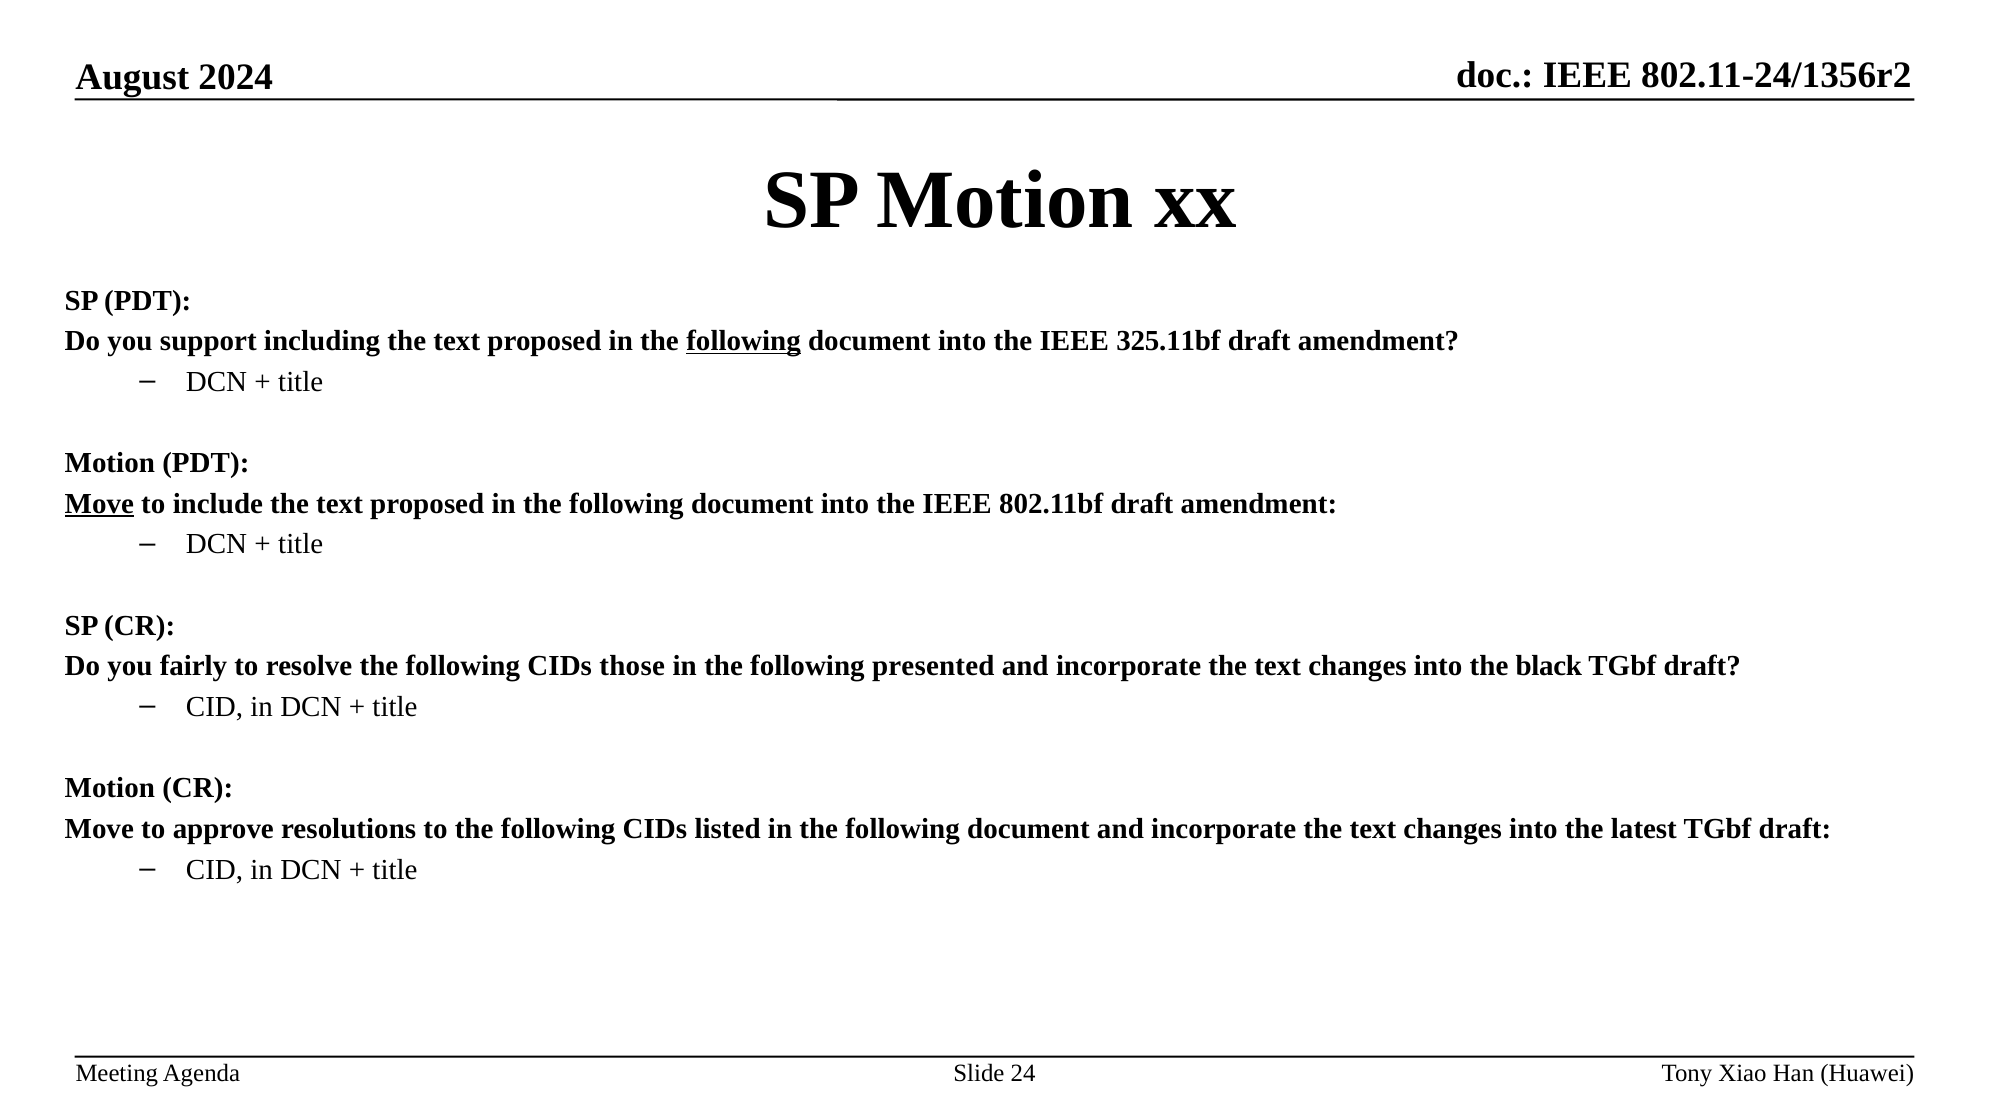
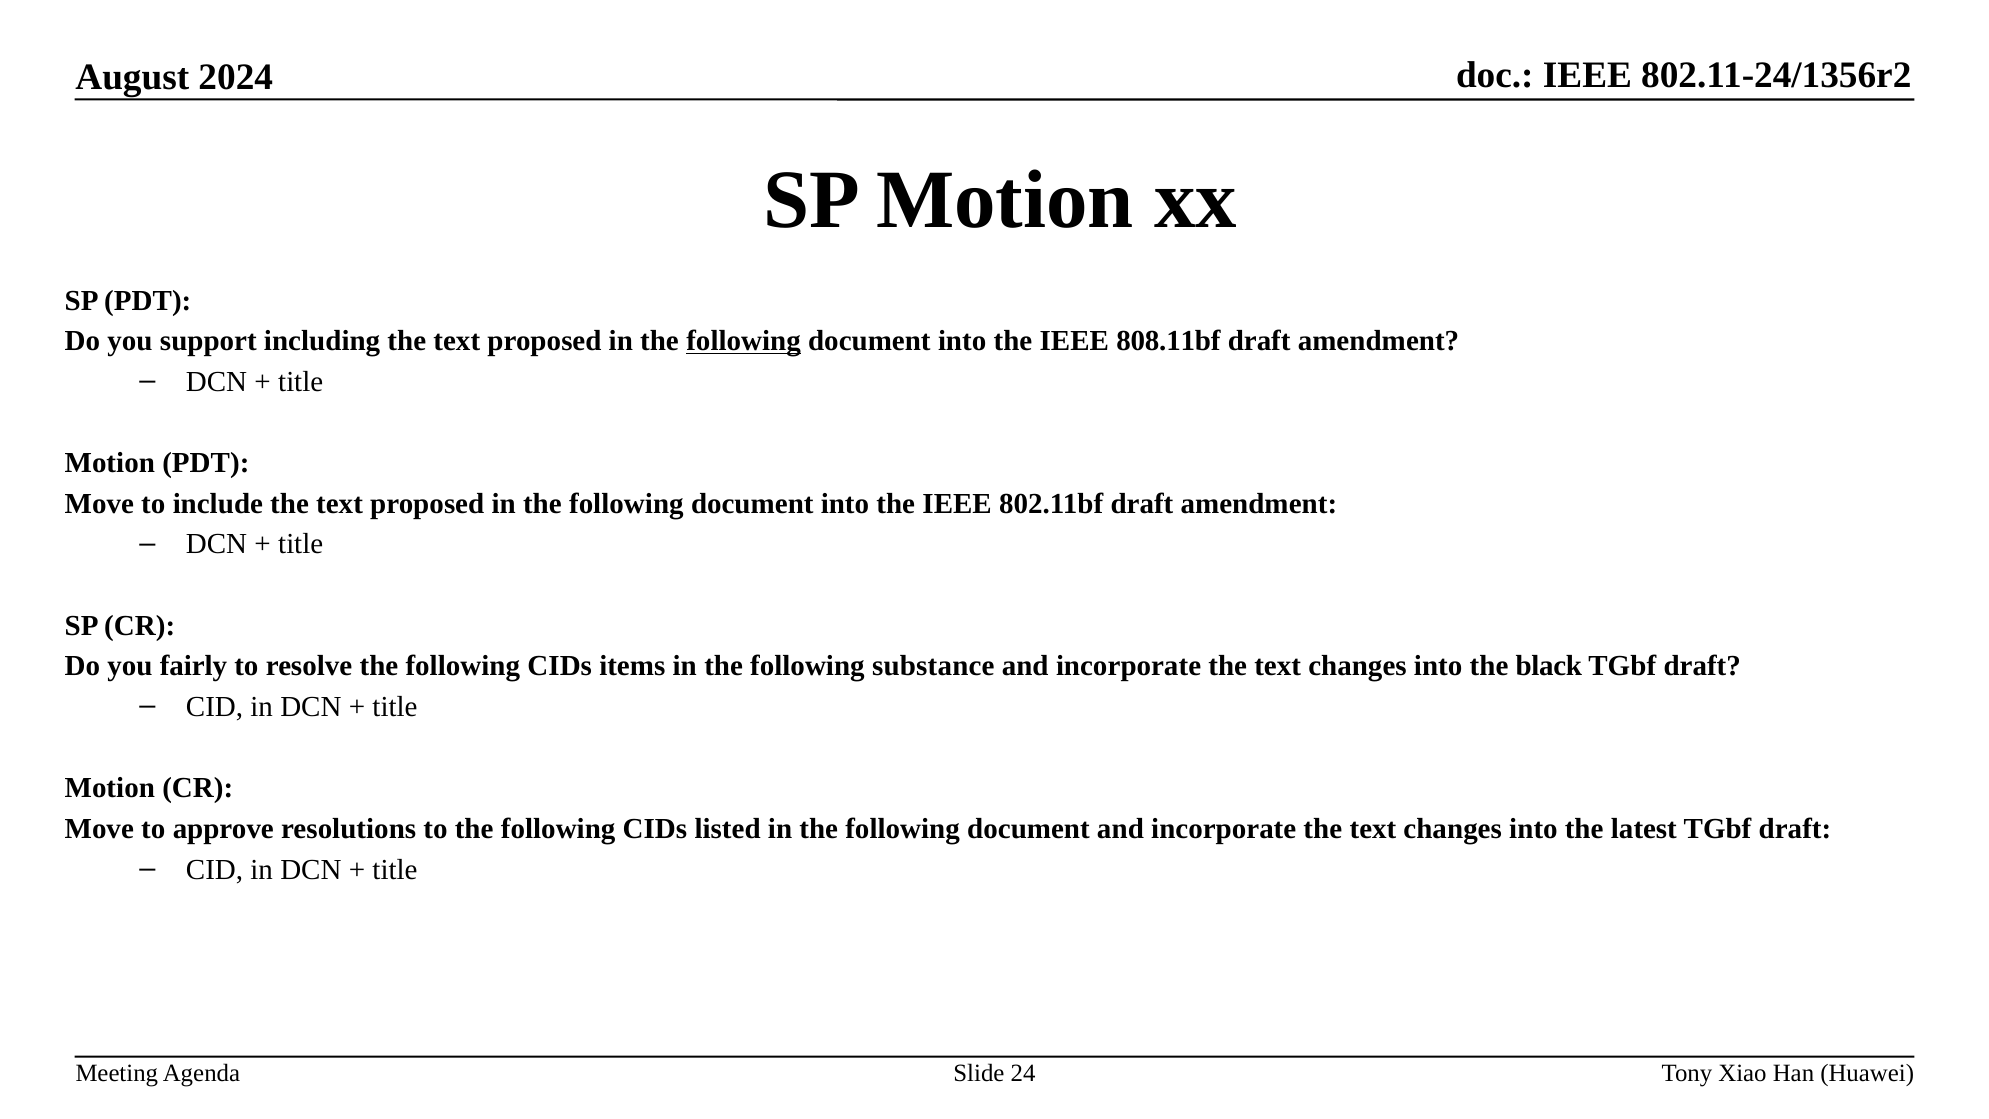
325.11bf: 325.11bf -> 808.11bf
Move at (99, 504) underline: present -> none
those: those -> items
presented: presented -> substance
